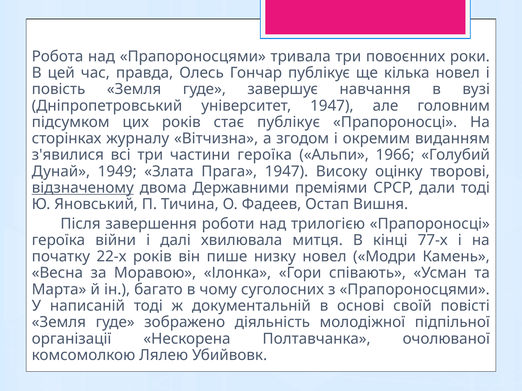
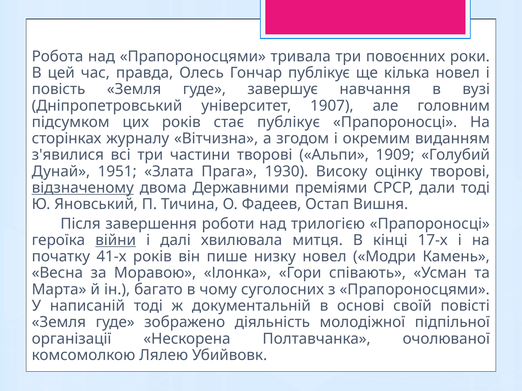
університет 1947: 1947 -> 1907
частини героїка: героїка -> творові
1966: 1966 -> 1909
1949: 1949 -> 1951
Прага 1947: 1947 -> 1930
війни underline: none -> present
77-х: 77-х -> 17-х
22-х: 22-х -> 41-х
